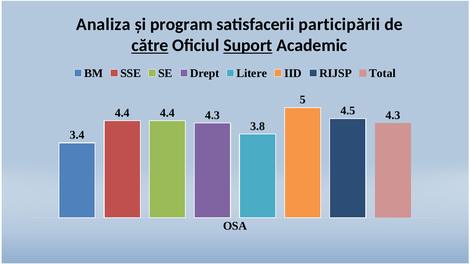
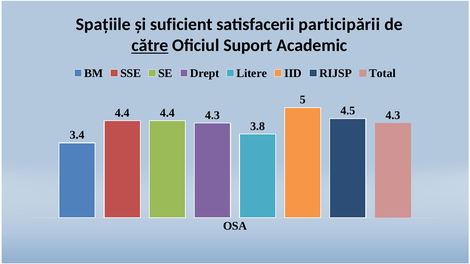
Analiza: Analiza -> Spaţiile
program: program -> suficient
Suport underline: present -> none
